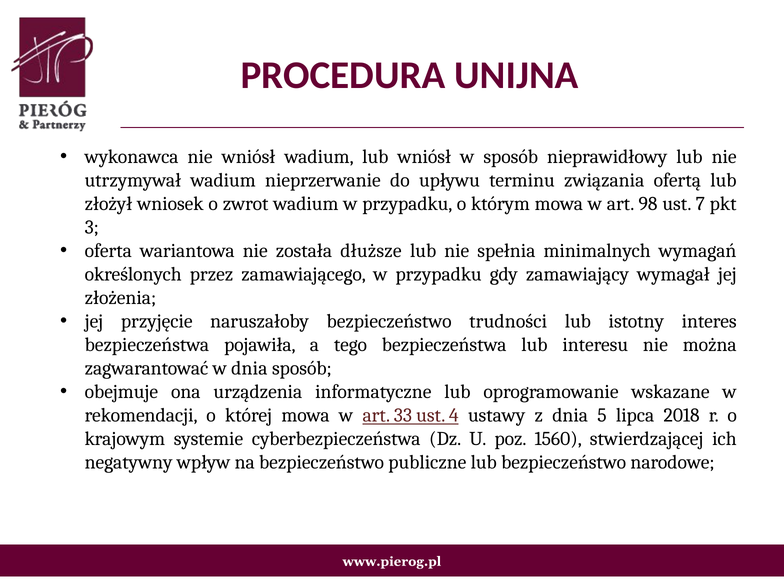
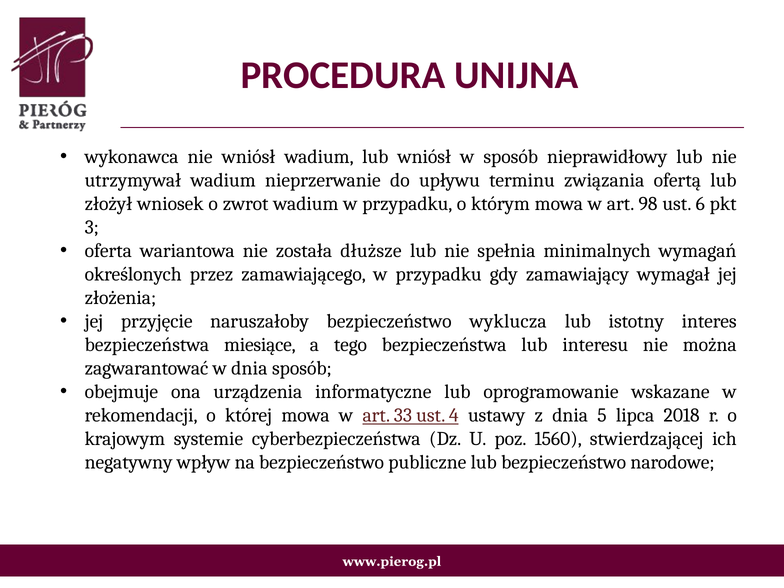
7: 7 -> 6
trudności: trudności -> wyklucza
pojawiła: pojawiła -> miesiące
